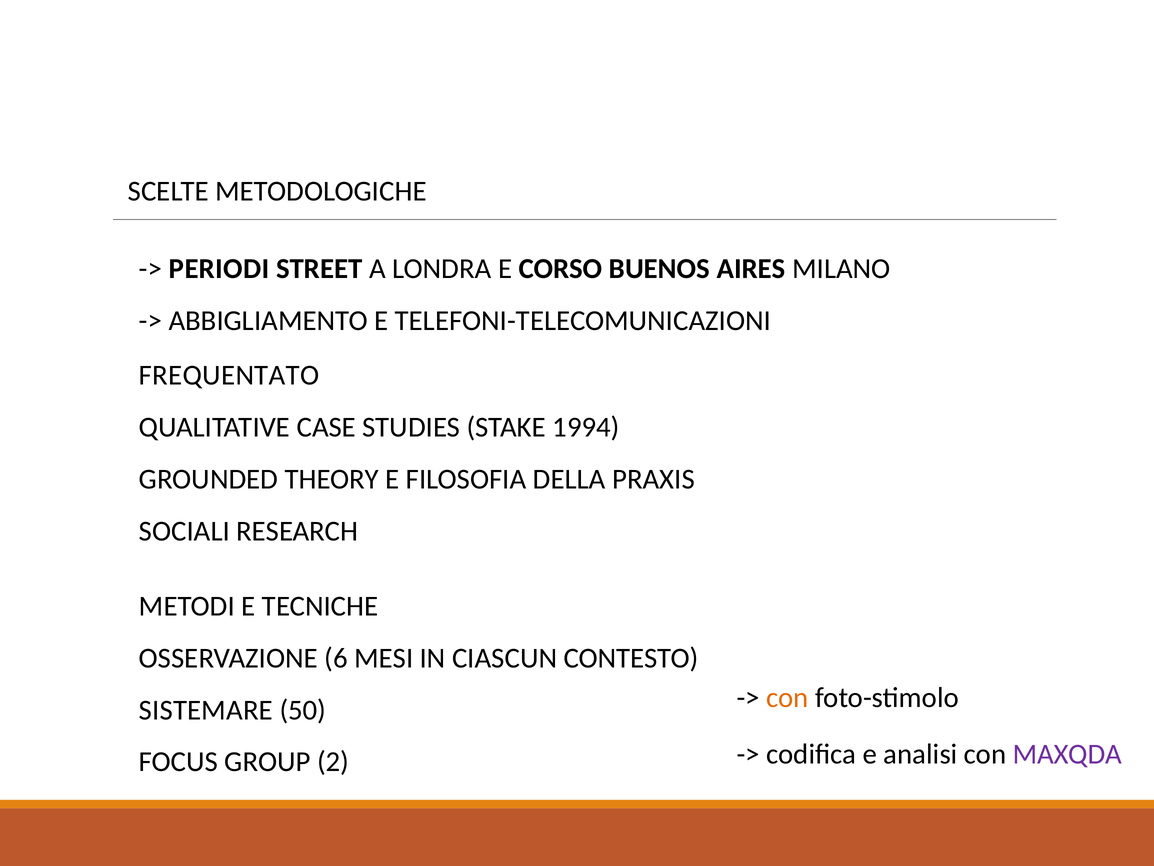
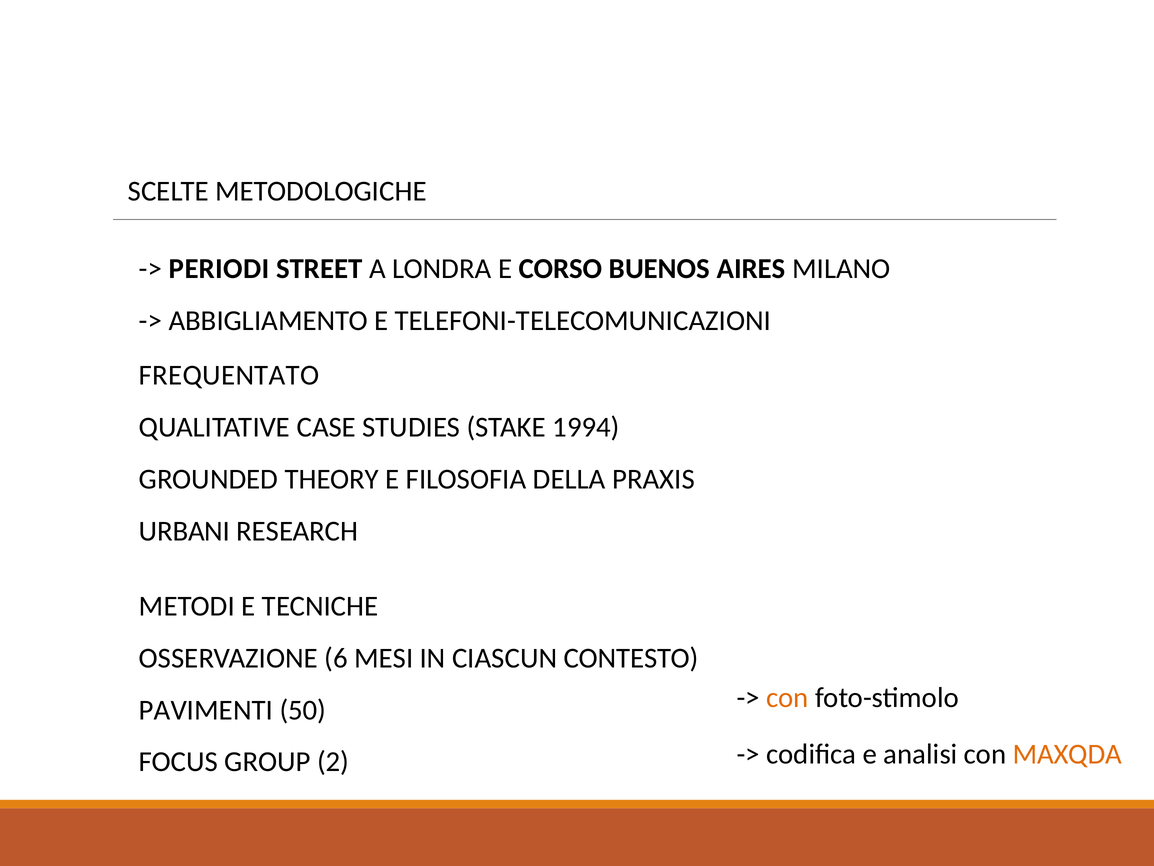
SOCIALI: SOCIALI -> URBANI
SISTEMARE: SISTEMARE -> PAVIMENTI
MAXQDA colour: purple -> orange
